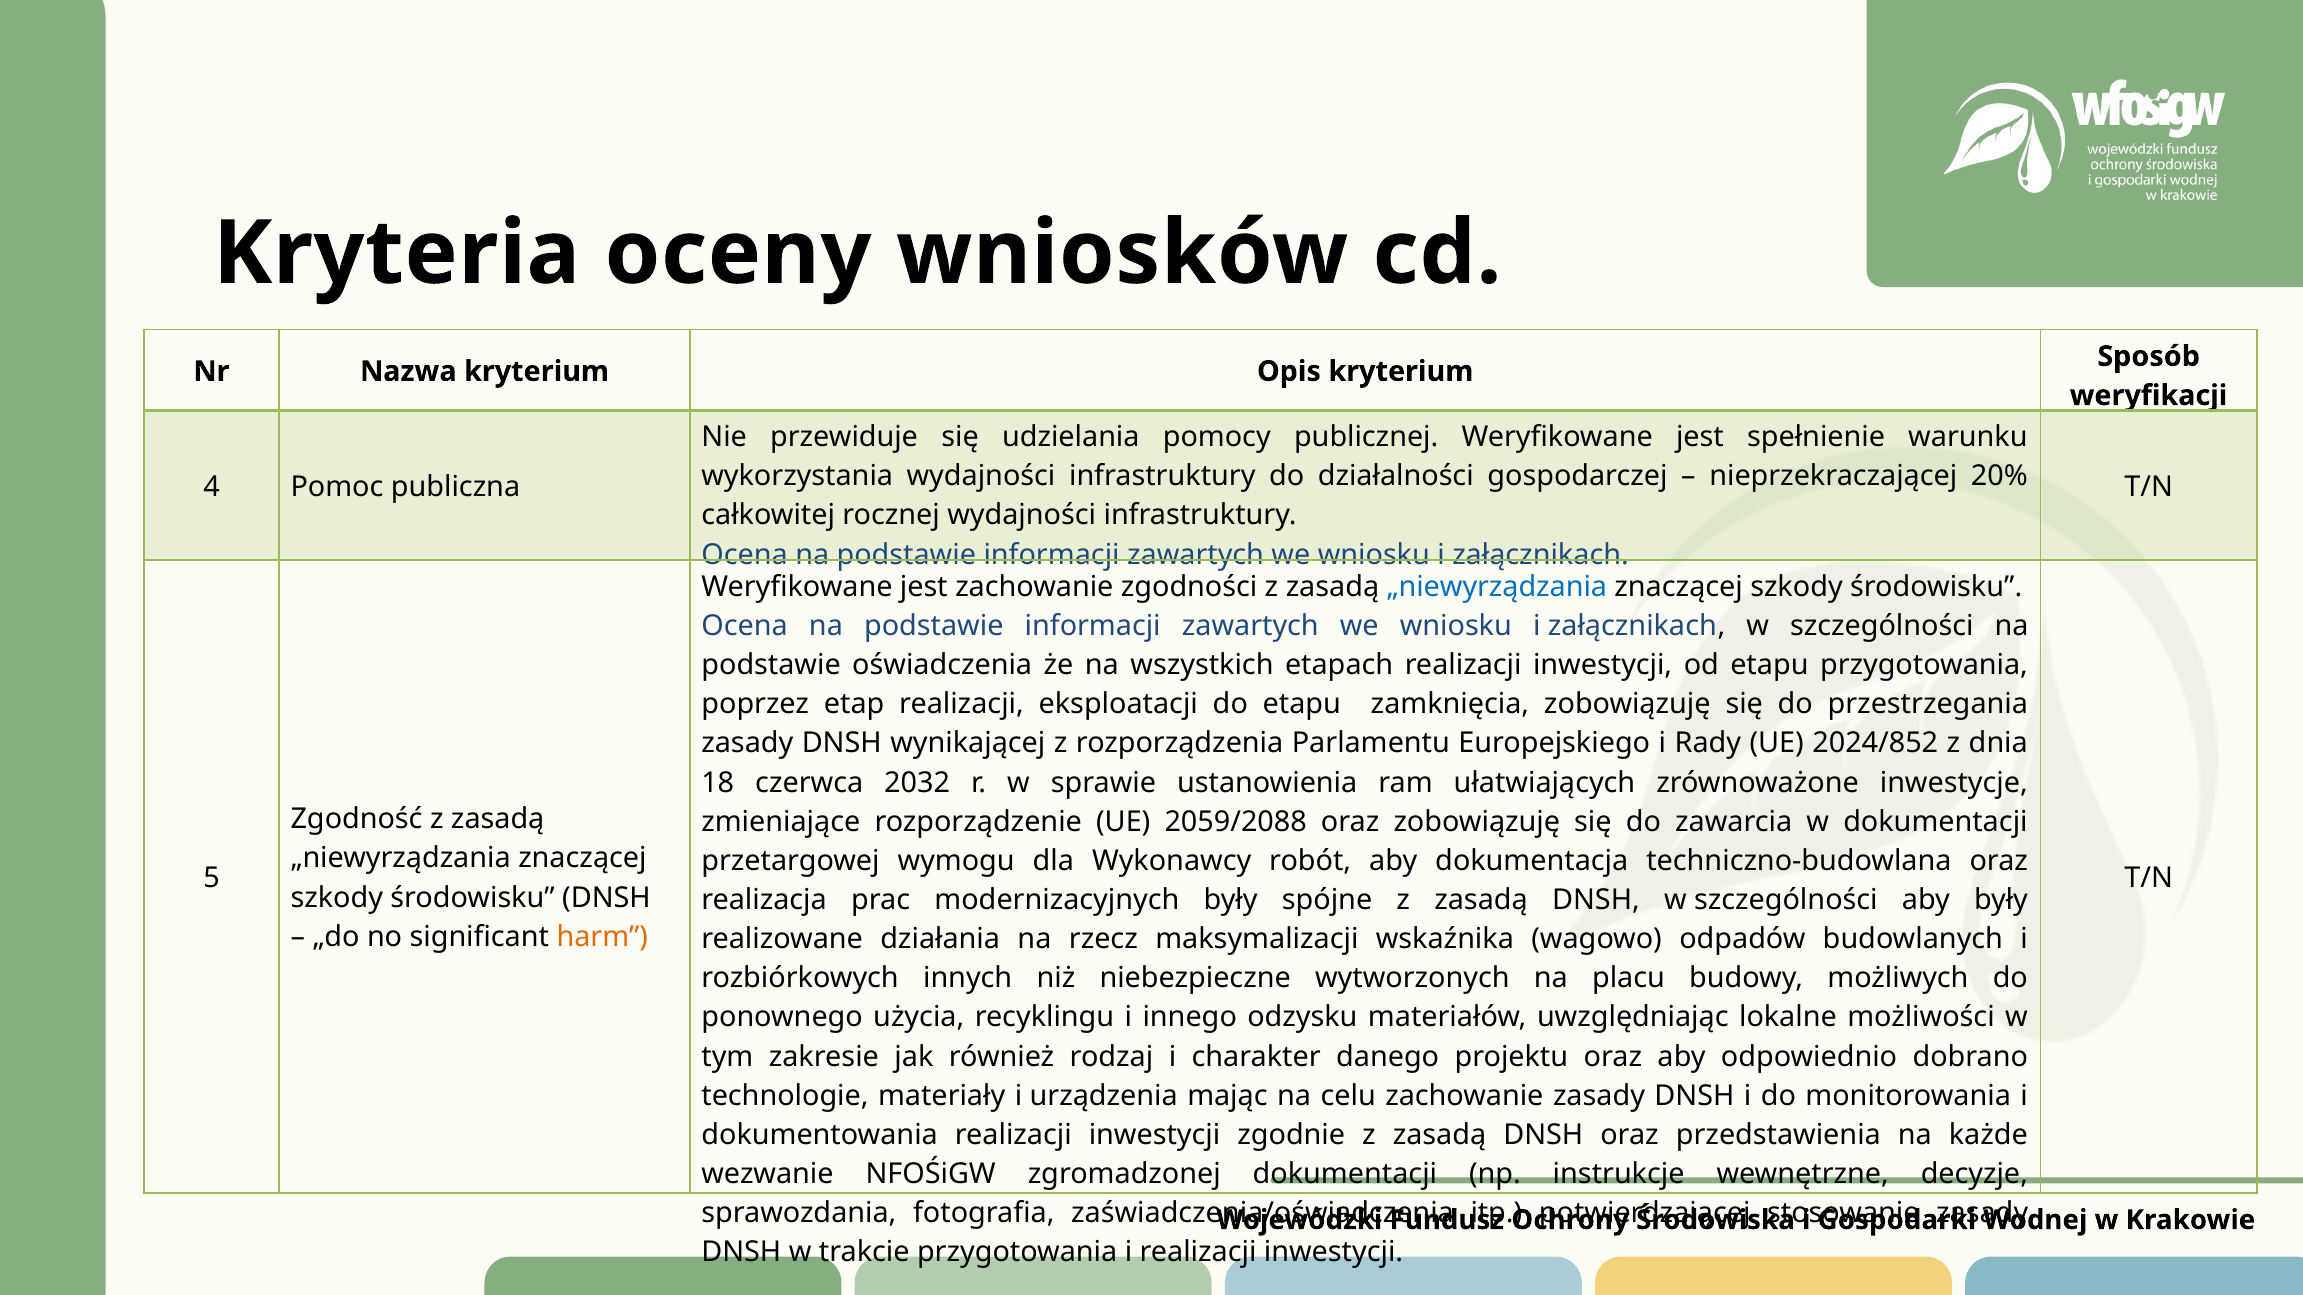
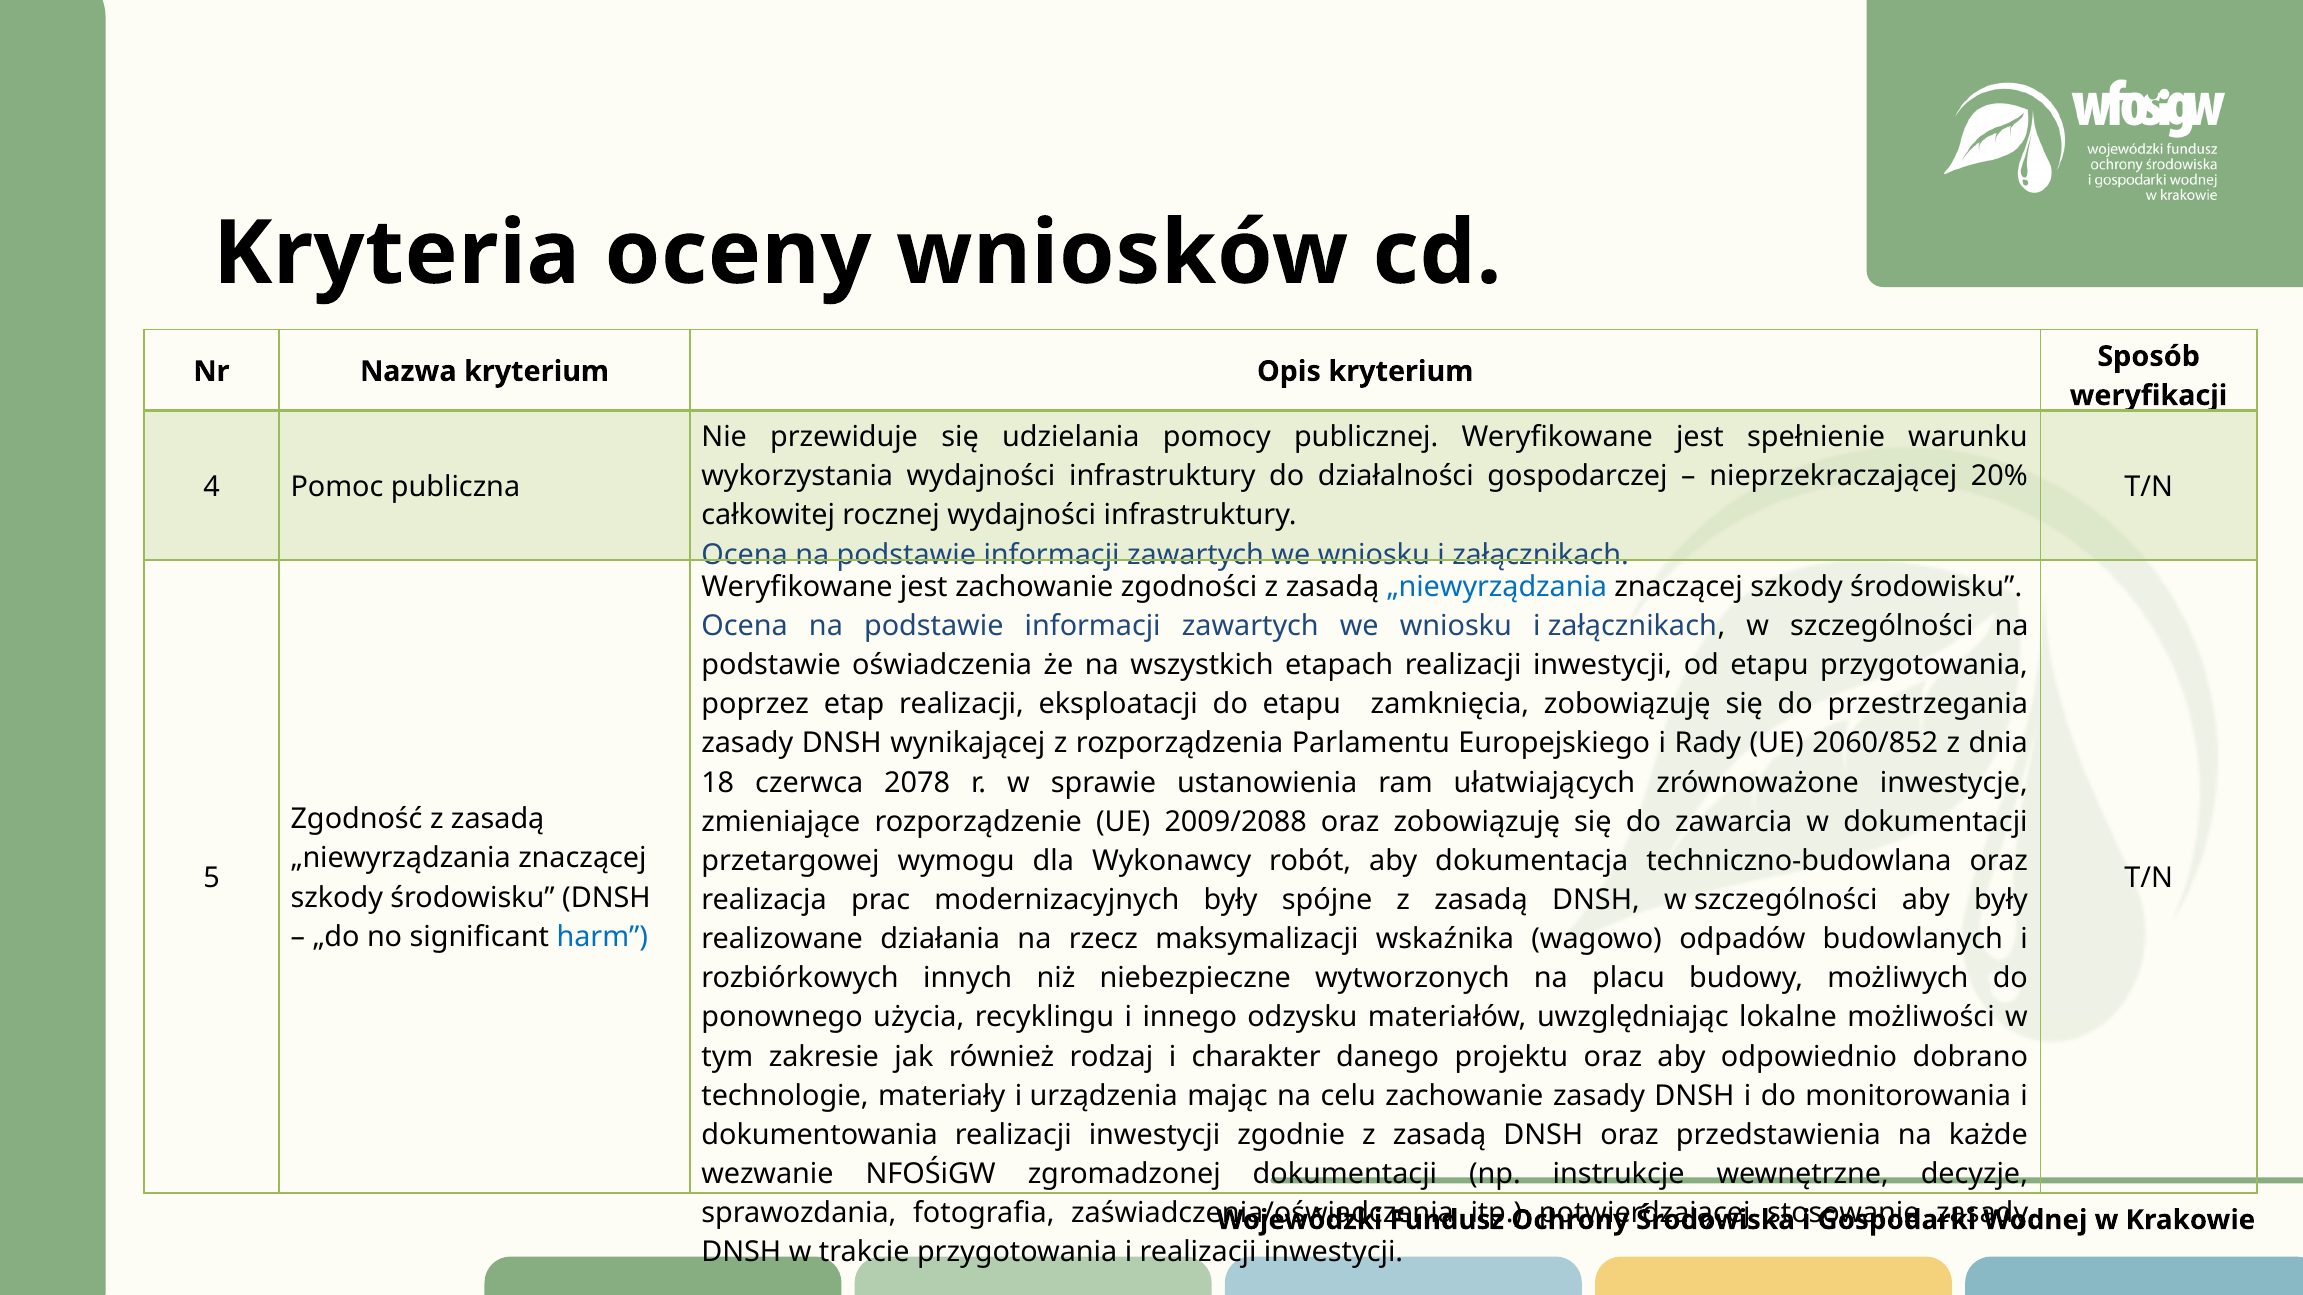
2024/852: 2024/852 -> 2060/852
2032: 2032 -> 2078
2059/2088: 2059/2088 -> 2009/2088
harm colour: orange -> blue
